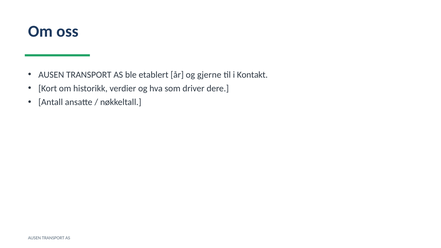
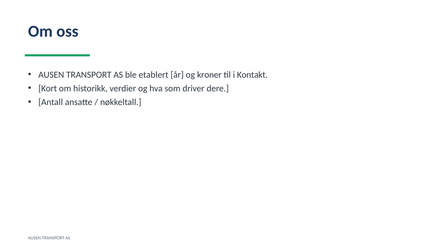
gjerne: gjerne -> kroner
